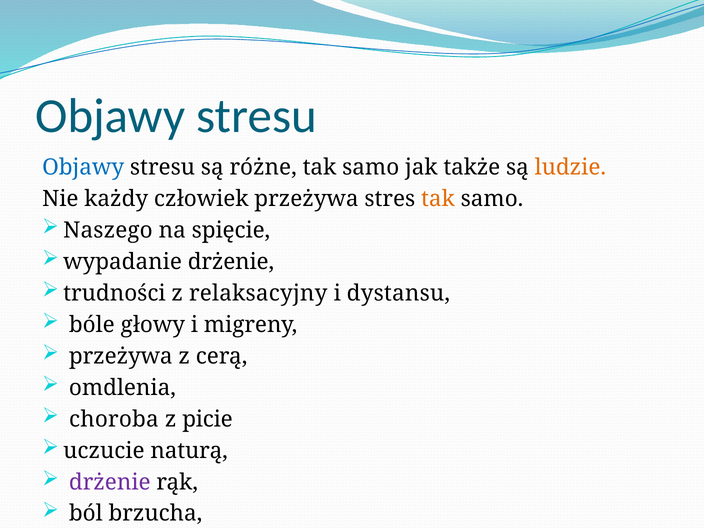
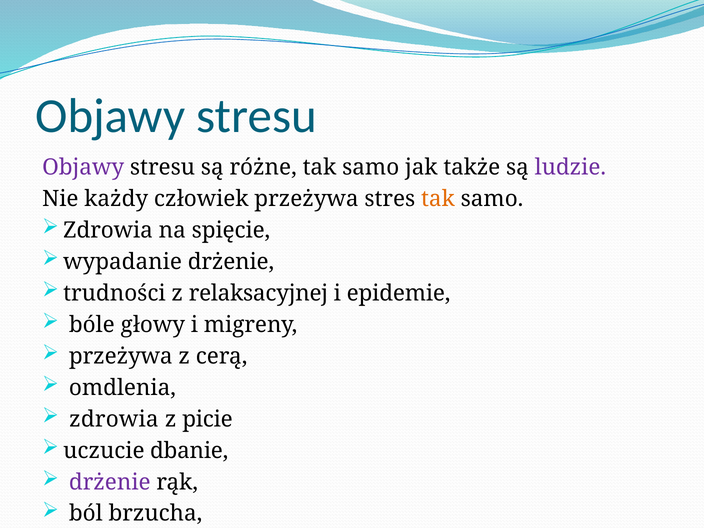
Objawy at (83, 168) colour: blue -> purple
ludzie colour: orange -> purple
Naszego at (108, 230): Naszego -> Zdrowia
relaksacyjny: relaksacyjny -> relaksacyjnej
dystansu: dystansu -> epidemie
choroba at (114, 419): choroba -> zdrowia
naturą: naturą -> dbanie
